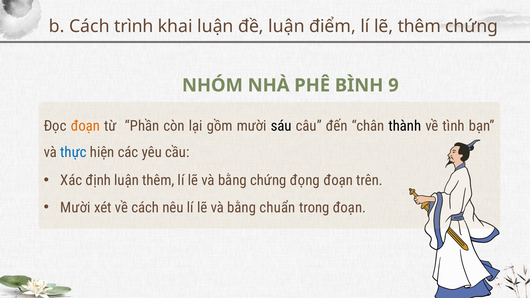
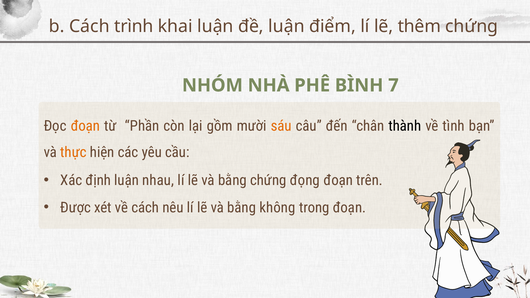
9: 9 -> 7
sáu colour: black -> orange
thực colour: blue -> orange
luận thêm: thêm -> nhau
Mười at (75, 208): Mười -> Được
chuẩn: chuẩn -> không
